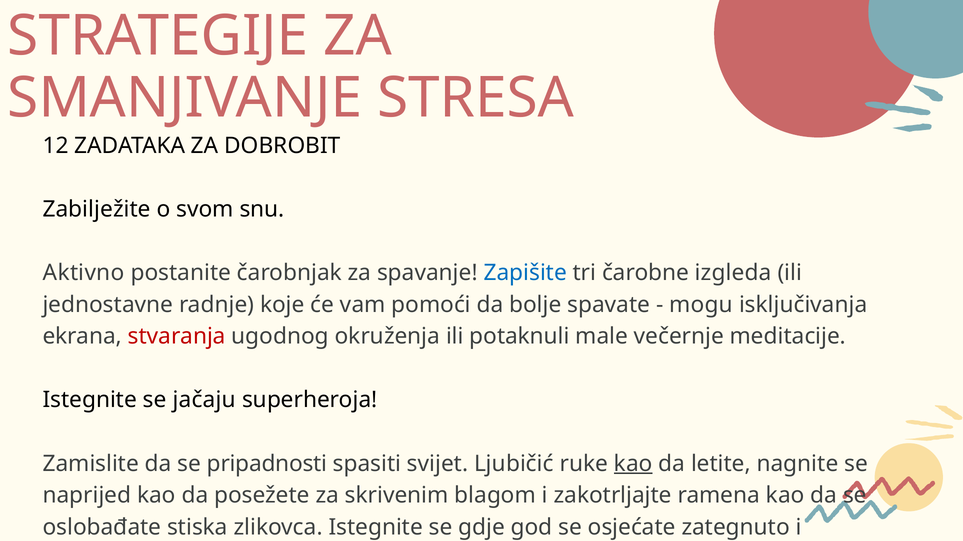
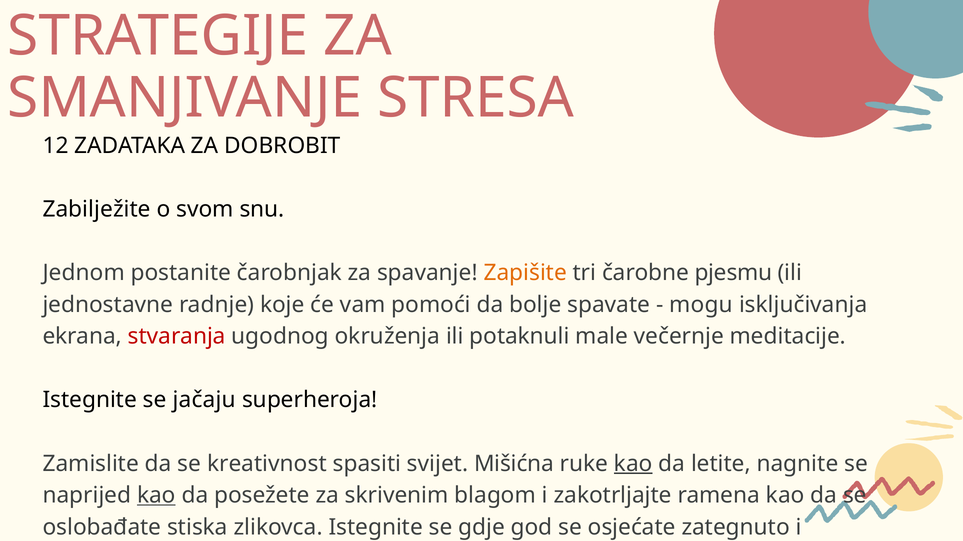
Aktivno: Aktivno -> Jednom
Zapišite colour: blue -> orange
izgleda: izgleda -> pjesmu
pripadnosti: pripadnosti -> kreativnost
Ljubičić: Ljubičić -> Mišićna
kao at (156, 496) underline: none -> present
